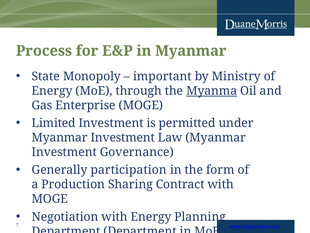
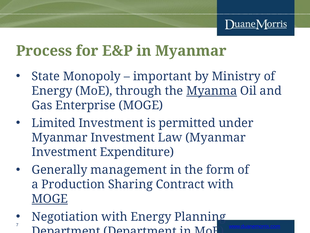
Governance: Governance -> Expenditure
participation: participation -> management
MOGE at (50, 199) underline: none -> present
